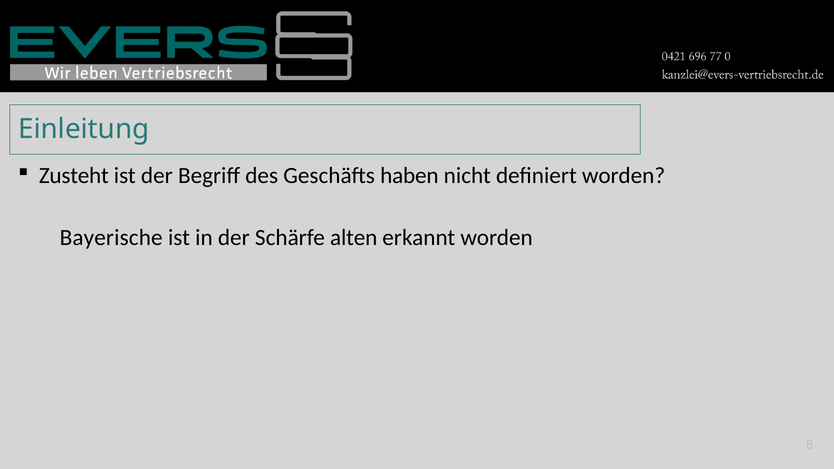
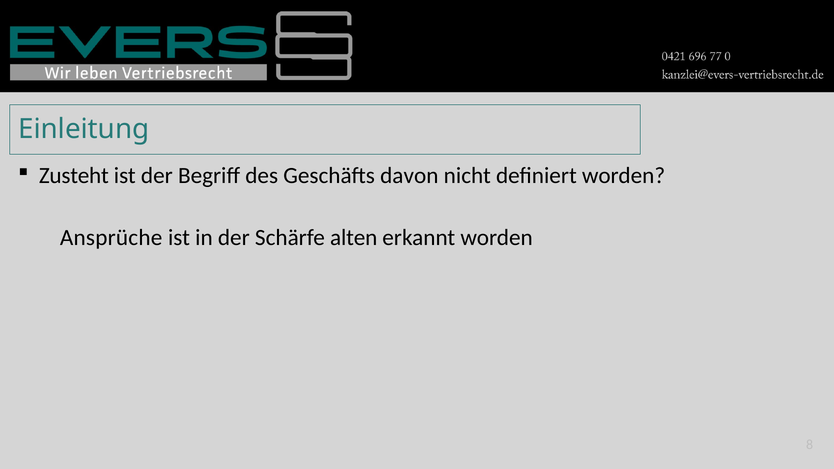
haben: haben -> davon
Bayerische: Bayerische -> Ansprüche
